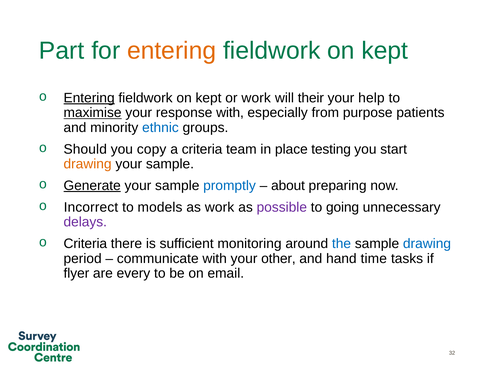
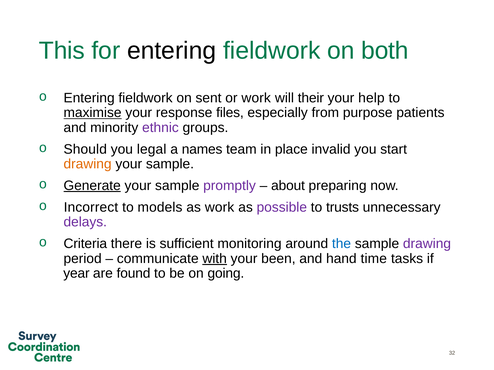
Part: Part -> This
entering at (172, 51) colour: orange -> black
kept at (385, 51): kept -> both
Entering at (89, 98) underline: present -> none
kept at (209, 98): kept -> sent
response with: with -> files
ethnic colour: blue -> purple
copy: copy -> legal
a criteria: criteria -> names
testing: testing -> invalid
promptly colour: blue -> purple
going: going -> trusts
drawing at (427, 244) colour: blue -> purple
with at (215, 259) underline: none -> present
other: other -> been
flyer: flyer -> year
every: every -> found
email: email -> going
